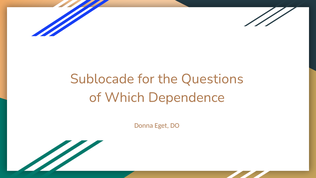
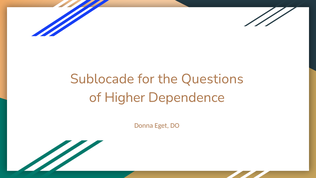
Which: Which -> Higher
